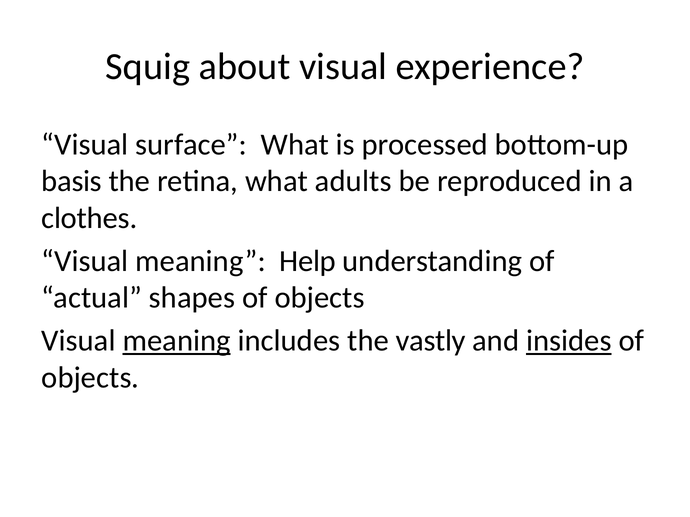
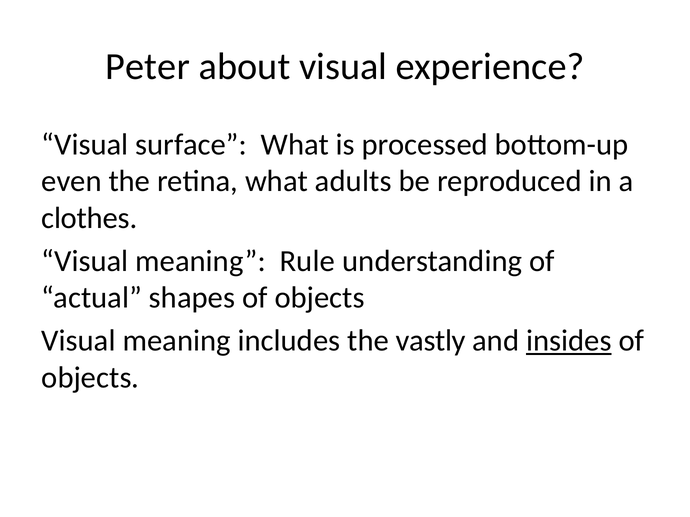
Squig: Squig -> Peter
basis: basis -> even
Help: Help -> Rule
meaning at (177, 341) underline: present -> none
